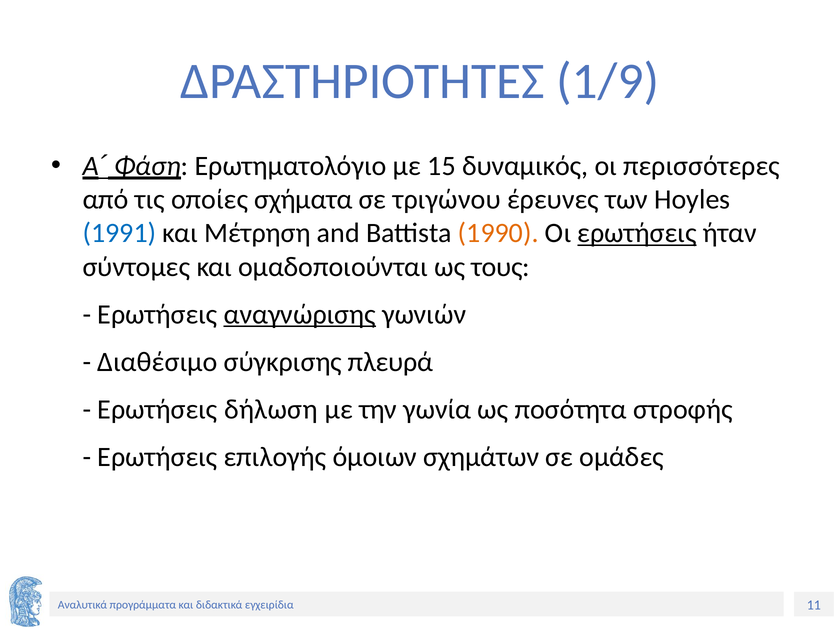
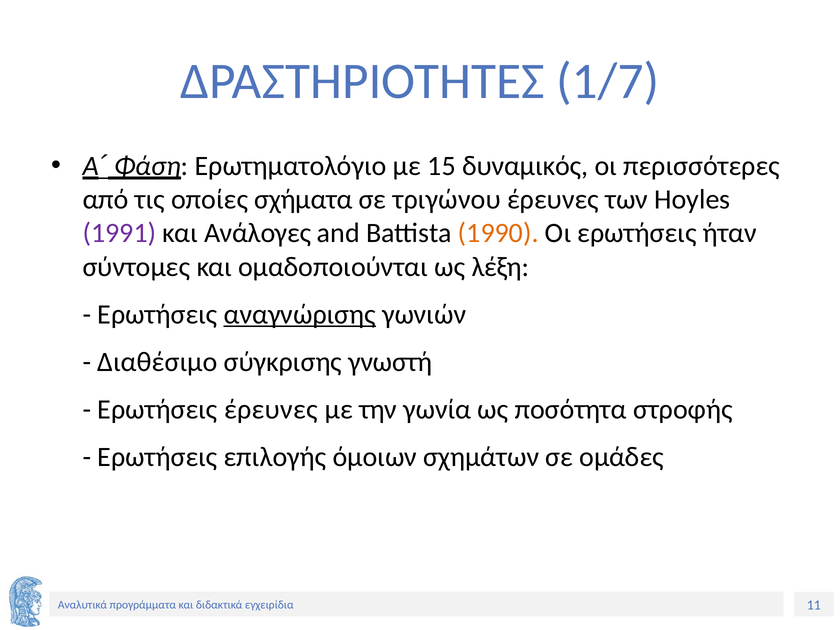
1/9: 1/9 -> 1/7
1991 colour: blue -> purple
Μέτρηση: Μέτρηση -> Ανάλογες
ερωτήσεις at (637, 233) underline: present -> none
τους: τους -> λέξη
πλευρά: πλευρά -> γνωστή
Ερωτήσεις δήλωση: δήλωση -> έρευνες
